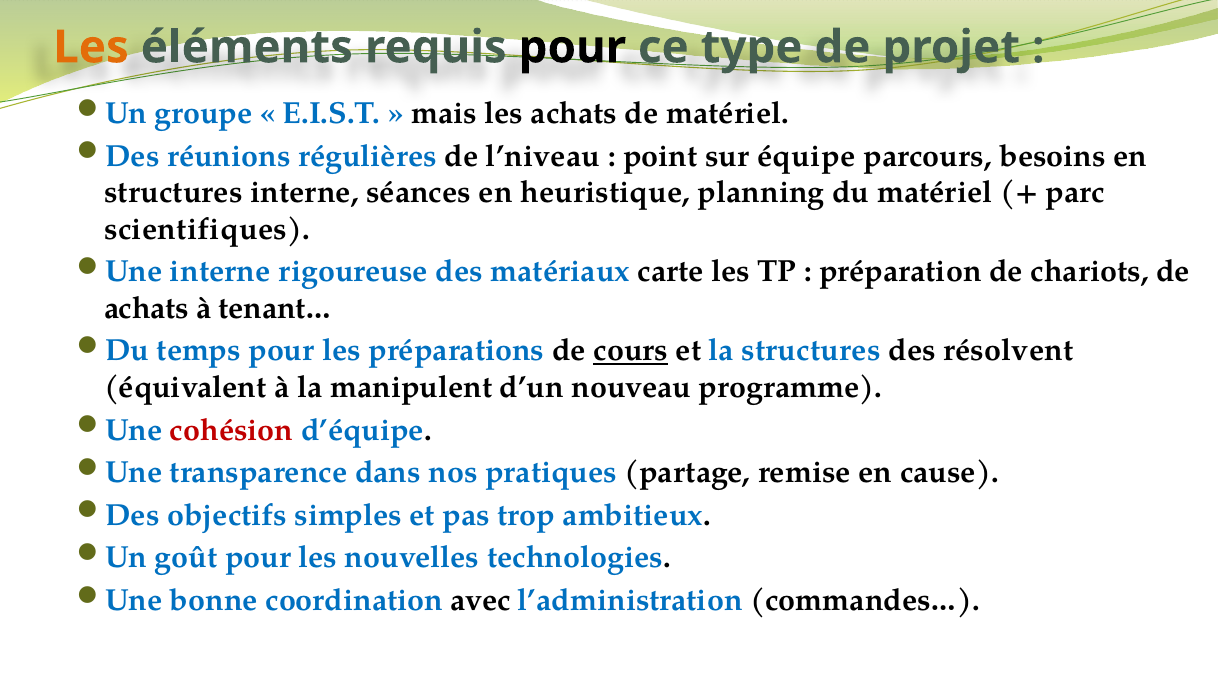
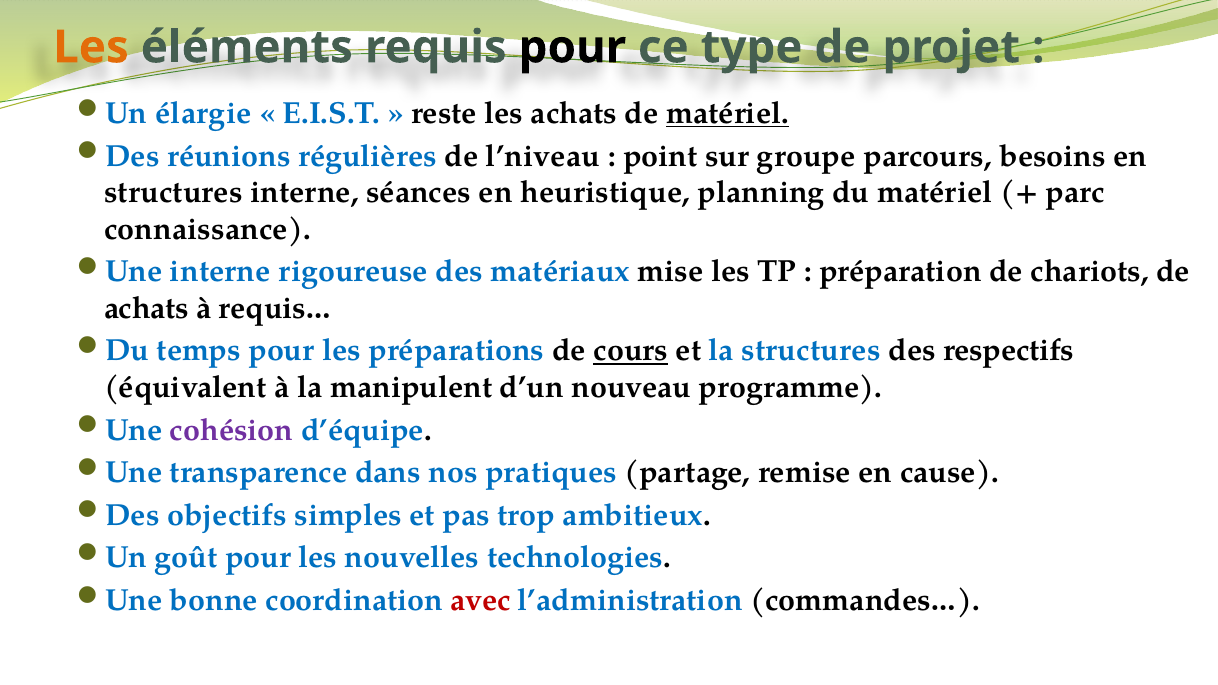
groupe: groupe -> élargie
mais: mais -> reste
matériel at (728, 113) underline: none -> present
équipe: équipe -> groupe
scientifiques: scientifiques -> connaissance
carte: carte -> mise
tenant…: tenant… -> requis…
résolvent: résolvent -> respectifs
cohésion colour: red -> purple
avec colour: black -> red
